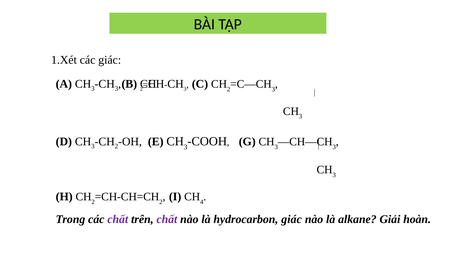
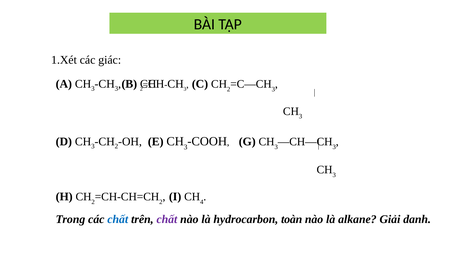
chất at (118, 219) colour: purple -> blue
hydrocarbon giác: giác -> toàn
hoàn: hoàn -> danh
